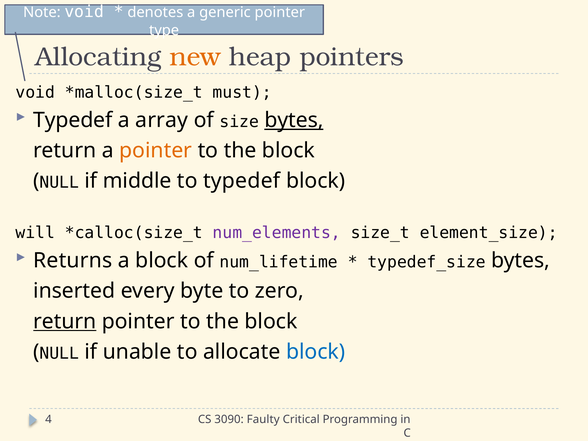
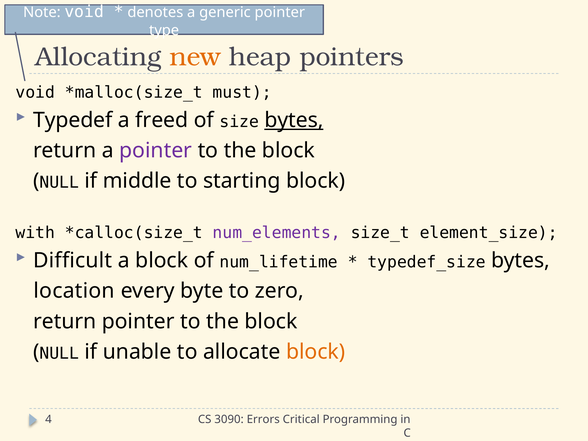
array: array -> freed
pointer at (156, 151) colour: orange -> purple
to typedef: typedef -> starting
will: will -> with
Returns: Returns -> Difficult
inserted: inserted -> location
return at (65, 321) underline: present -> none
block at (316, 352) colour: blue -> orange
Faulty: Faulty -> Errors
